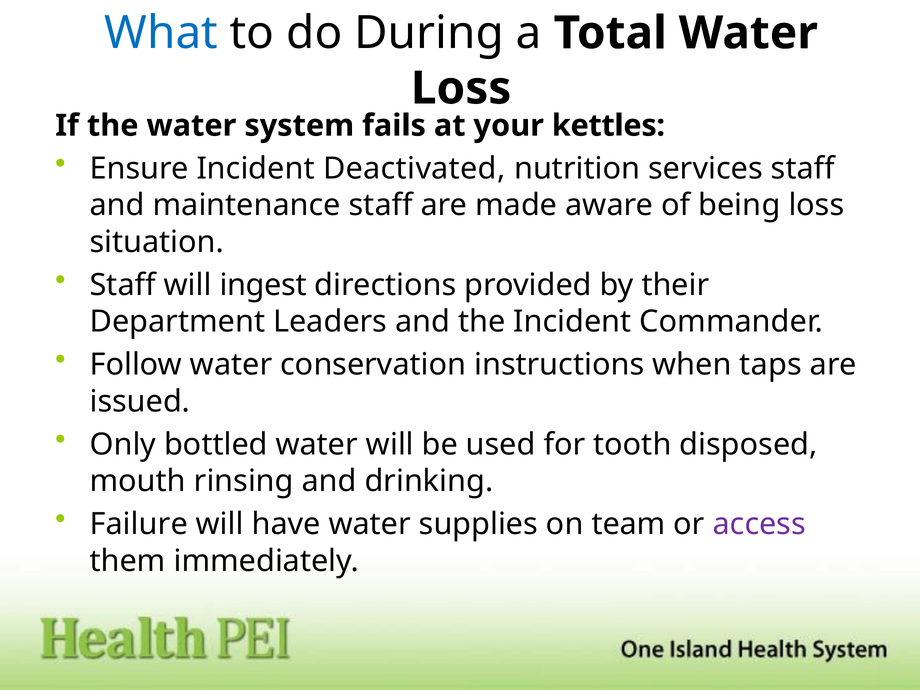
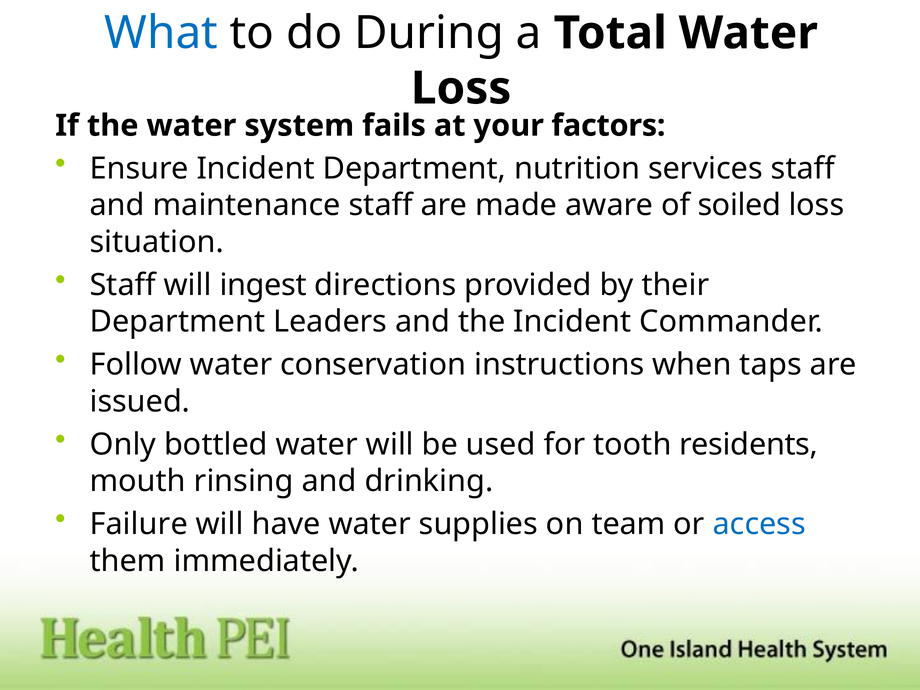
kettles: kettles -> factors
Incident Deactivated: Deactivated -> Department
being: being -> soiled
disposed: disposed -> residents
access colour: purple -> blue
